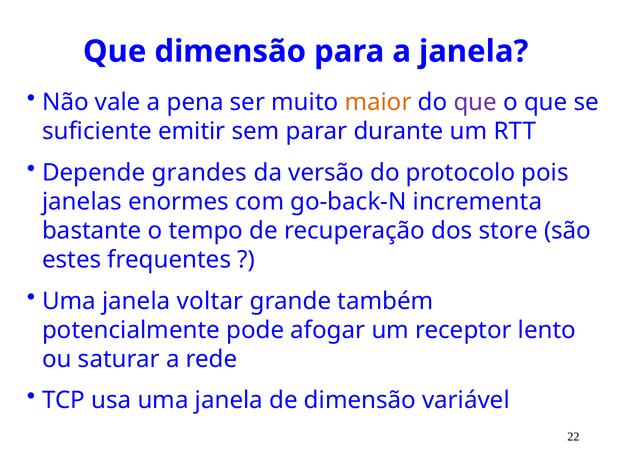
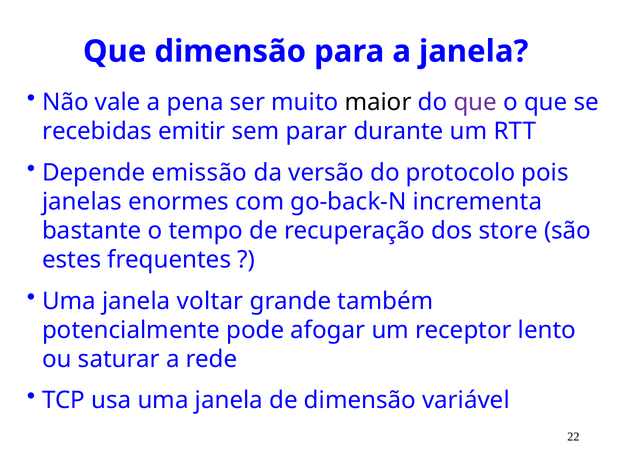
maior colour: orange -> black
suficiente: suficiente -> recebidas
grandes: grandes -> emissão
